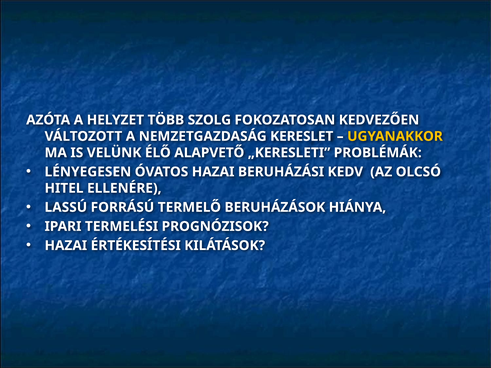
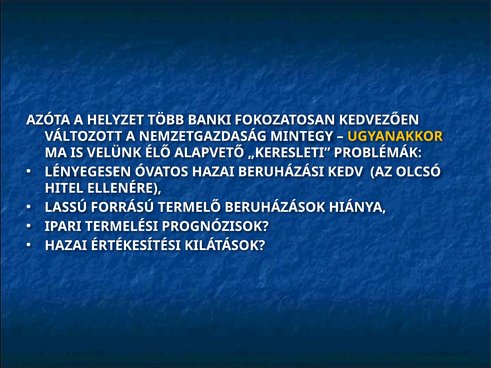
SZOLG: SZOLG -> BANKI
KERESLET: KERESLET -> MINTEGY
